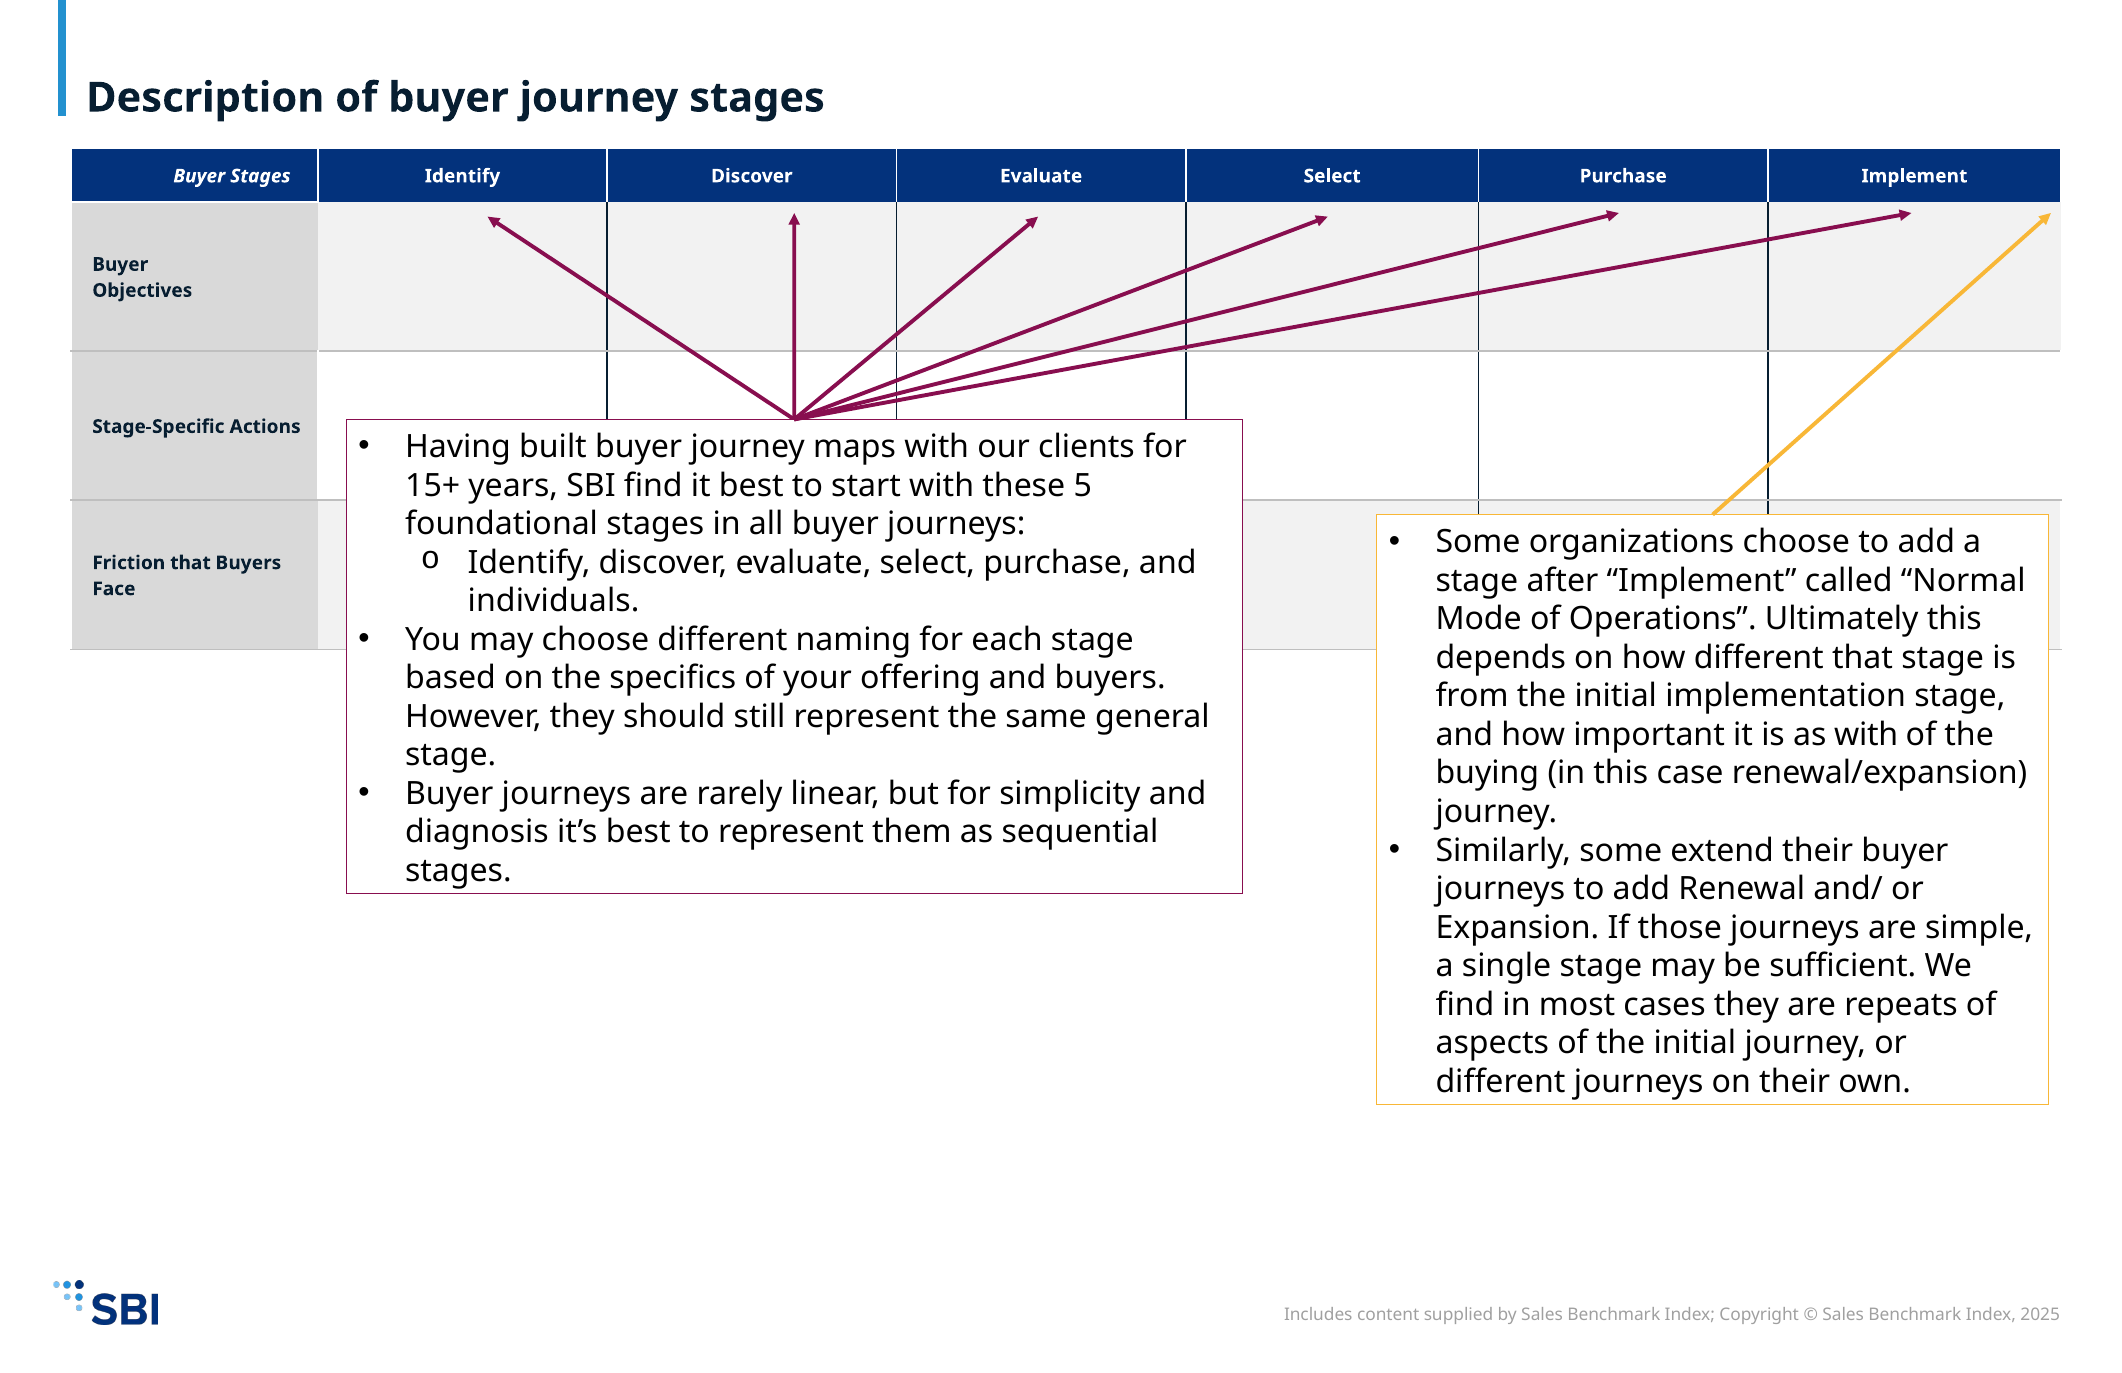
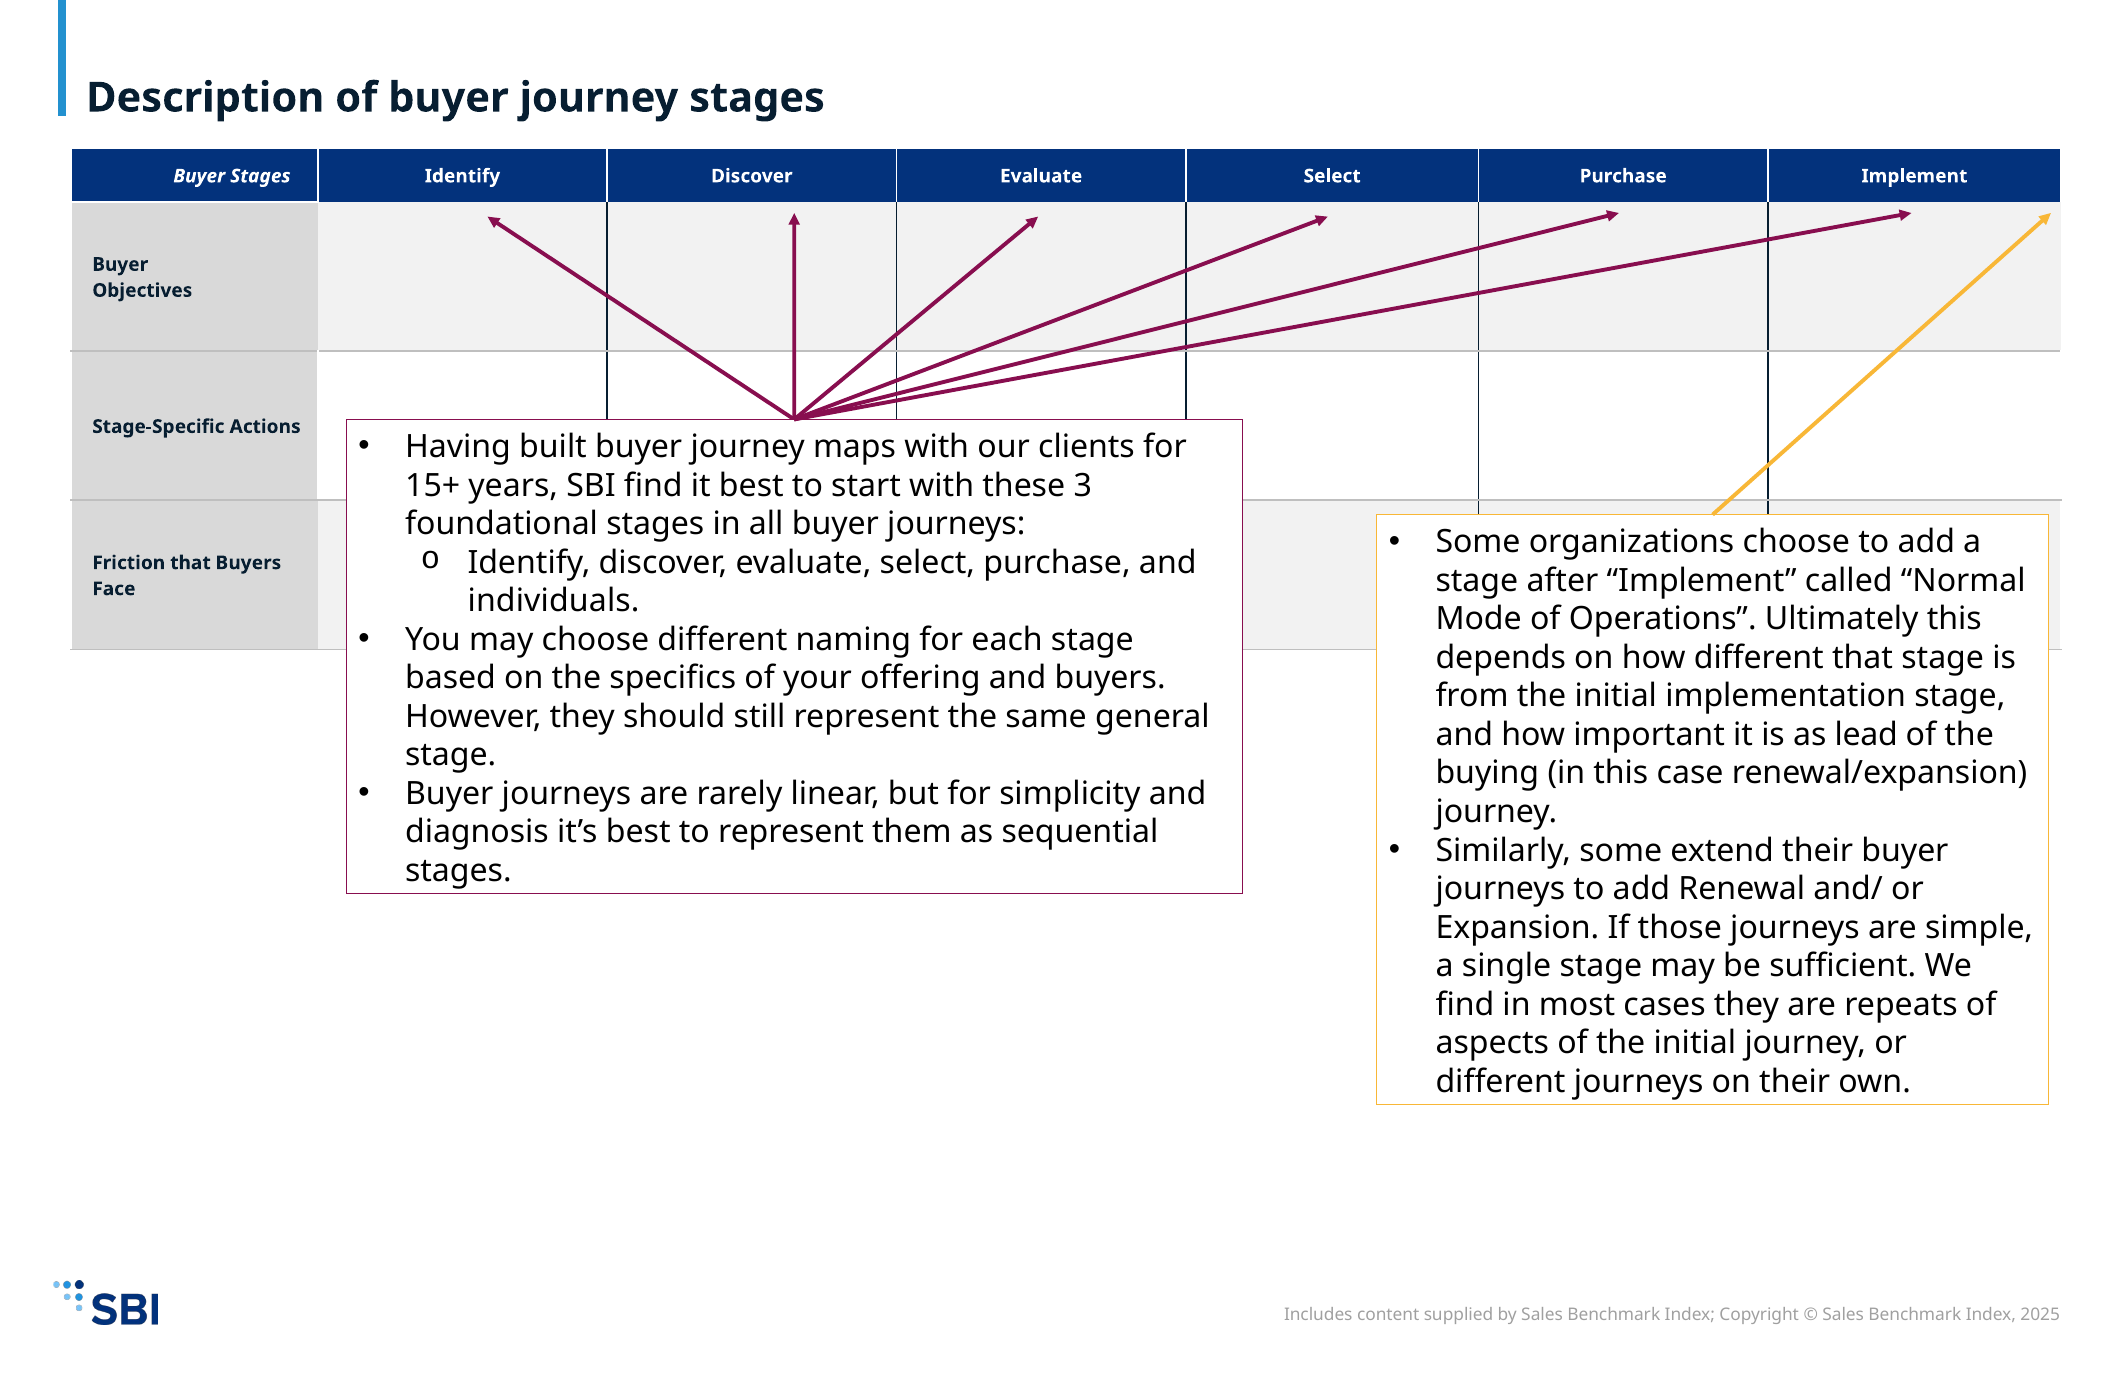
5: 5 -> 3
as with: with -> lead
